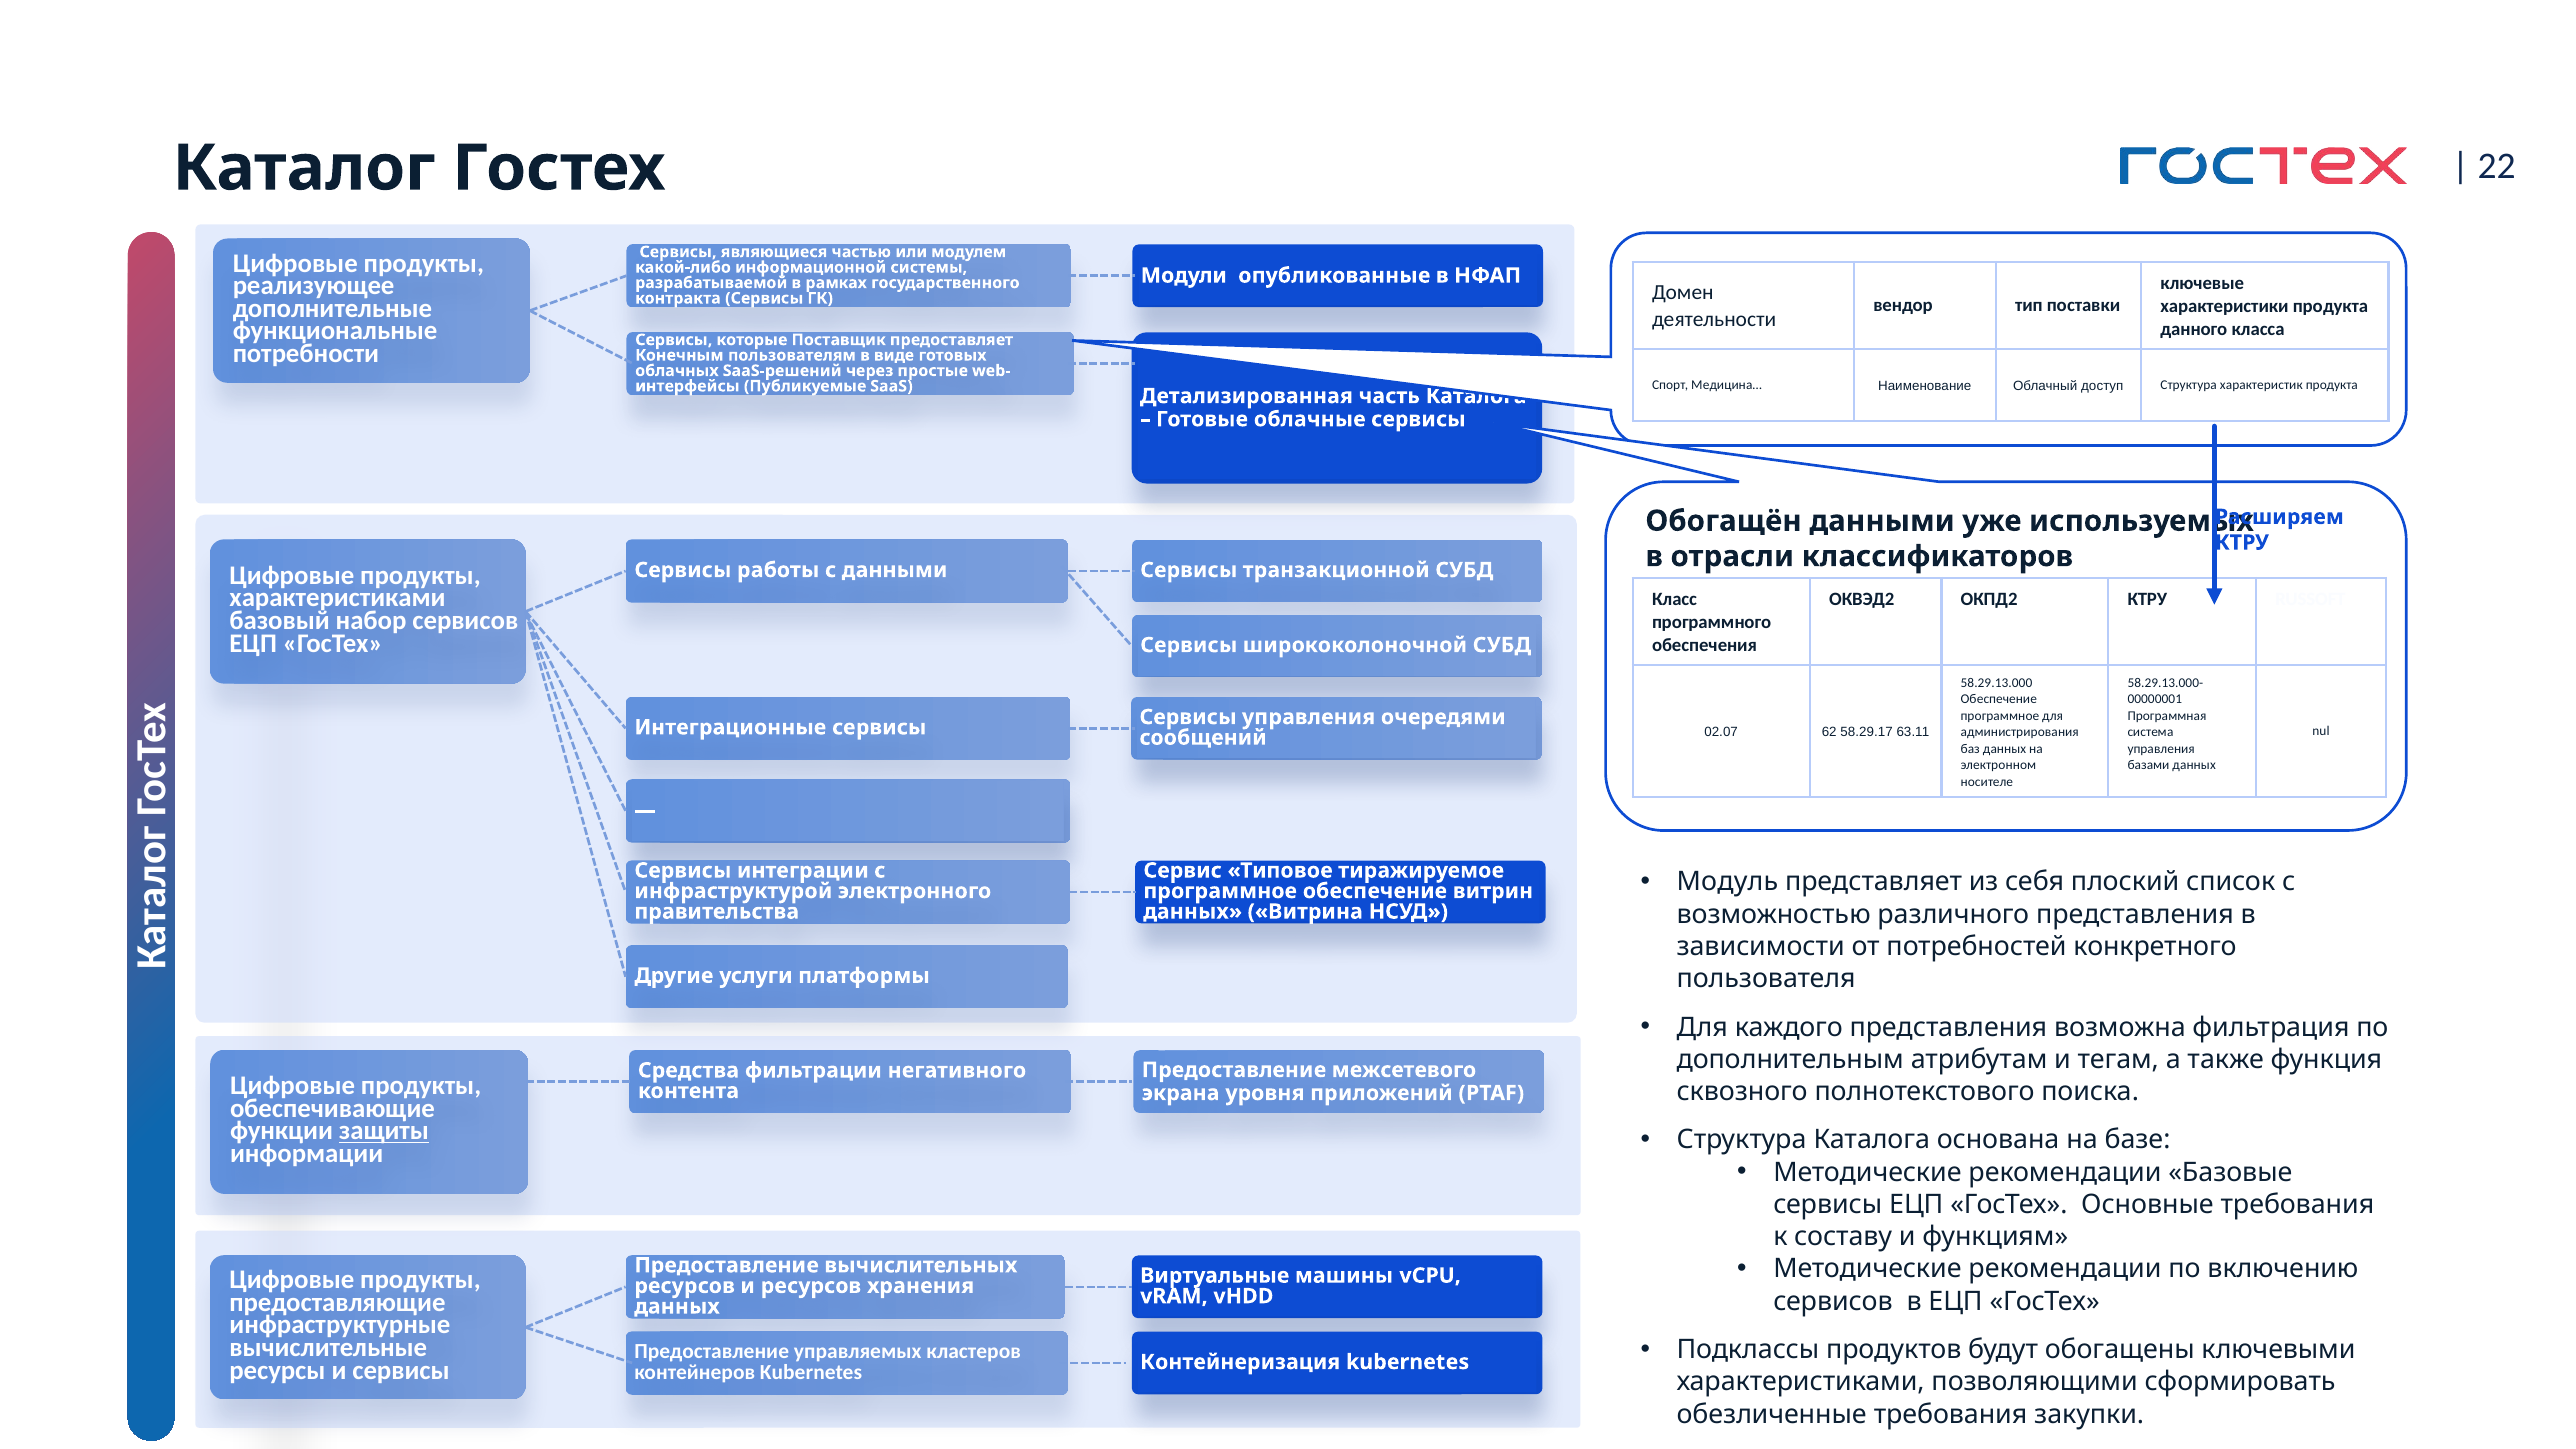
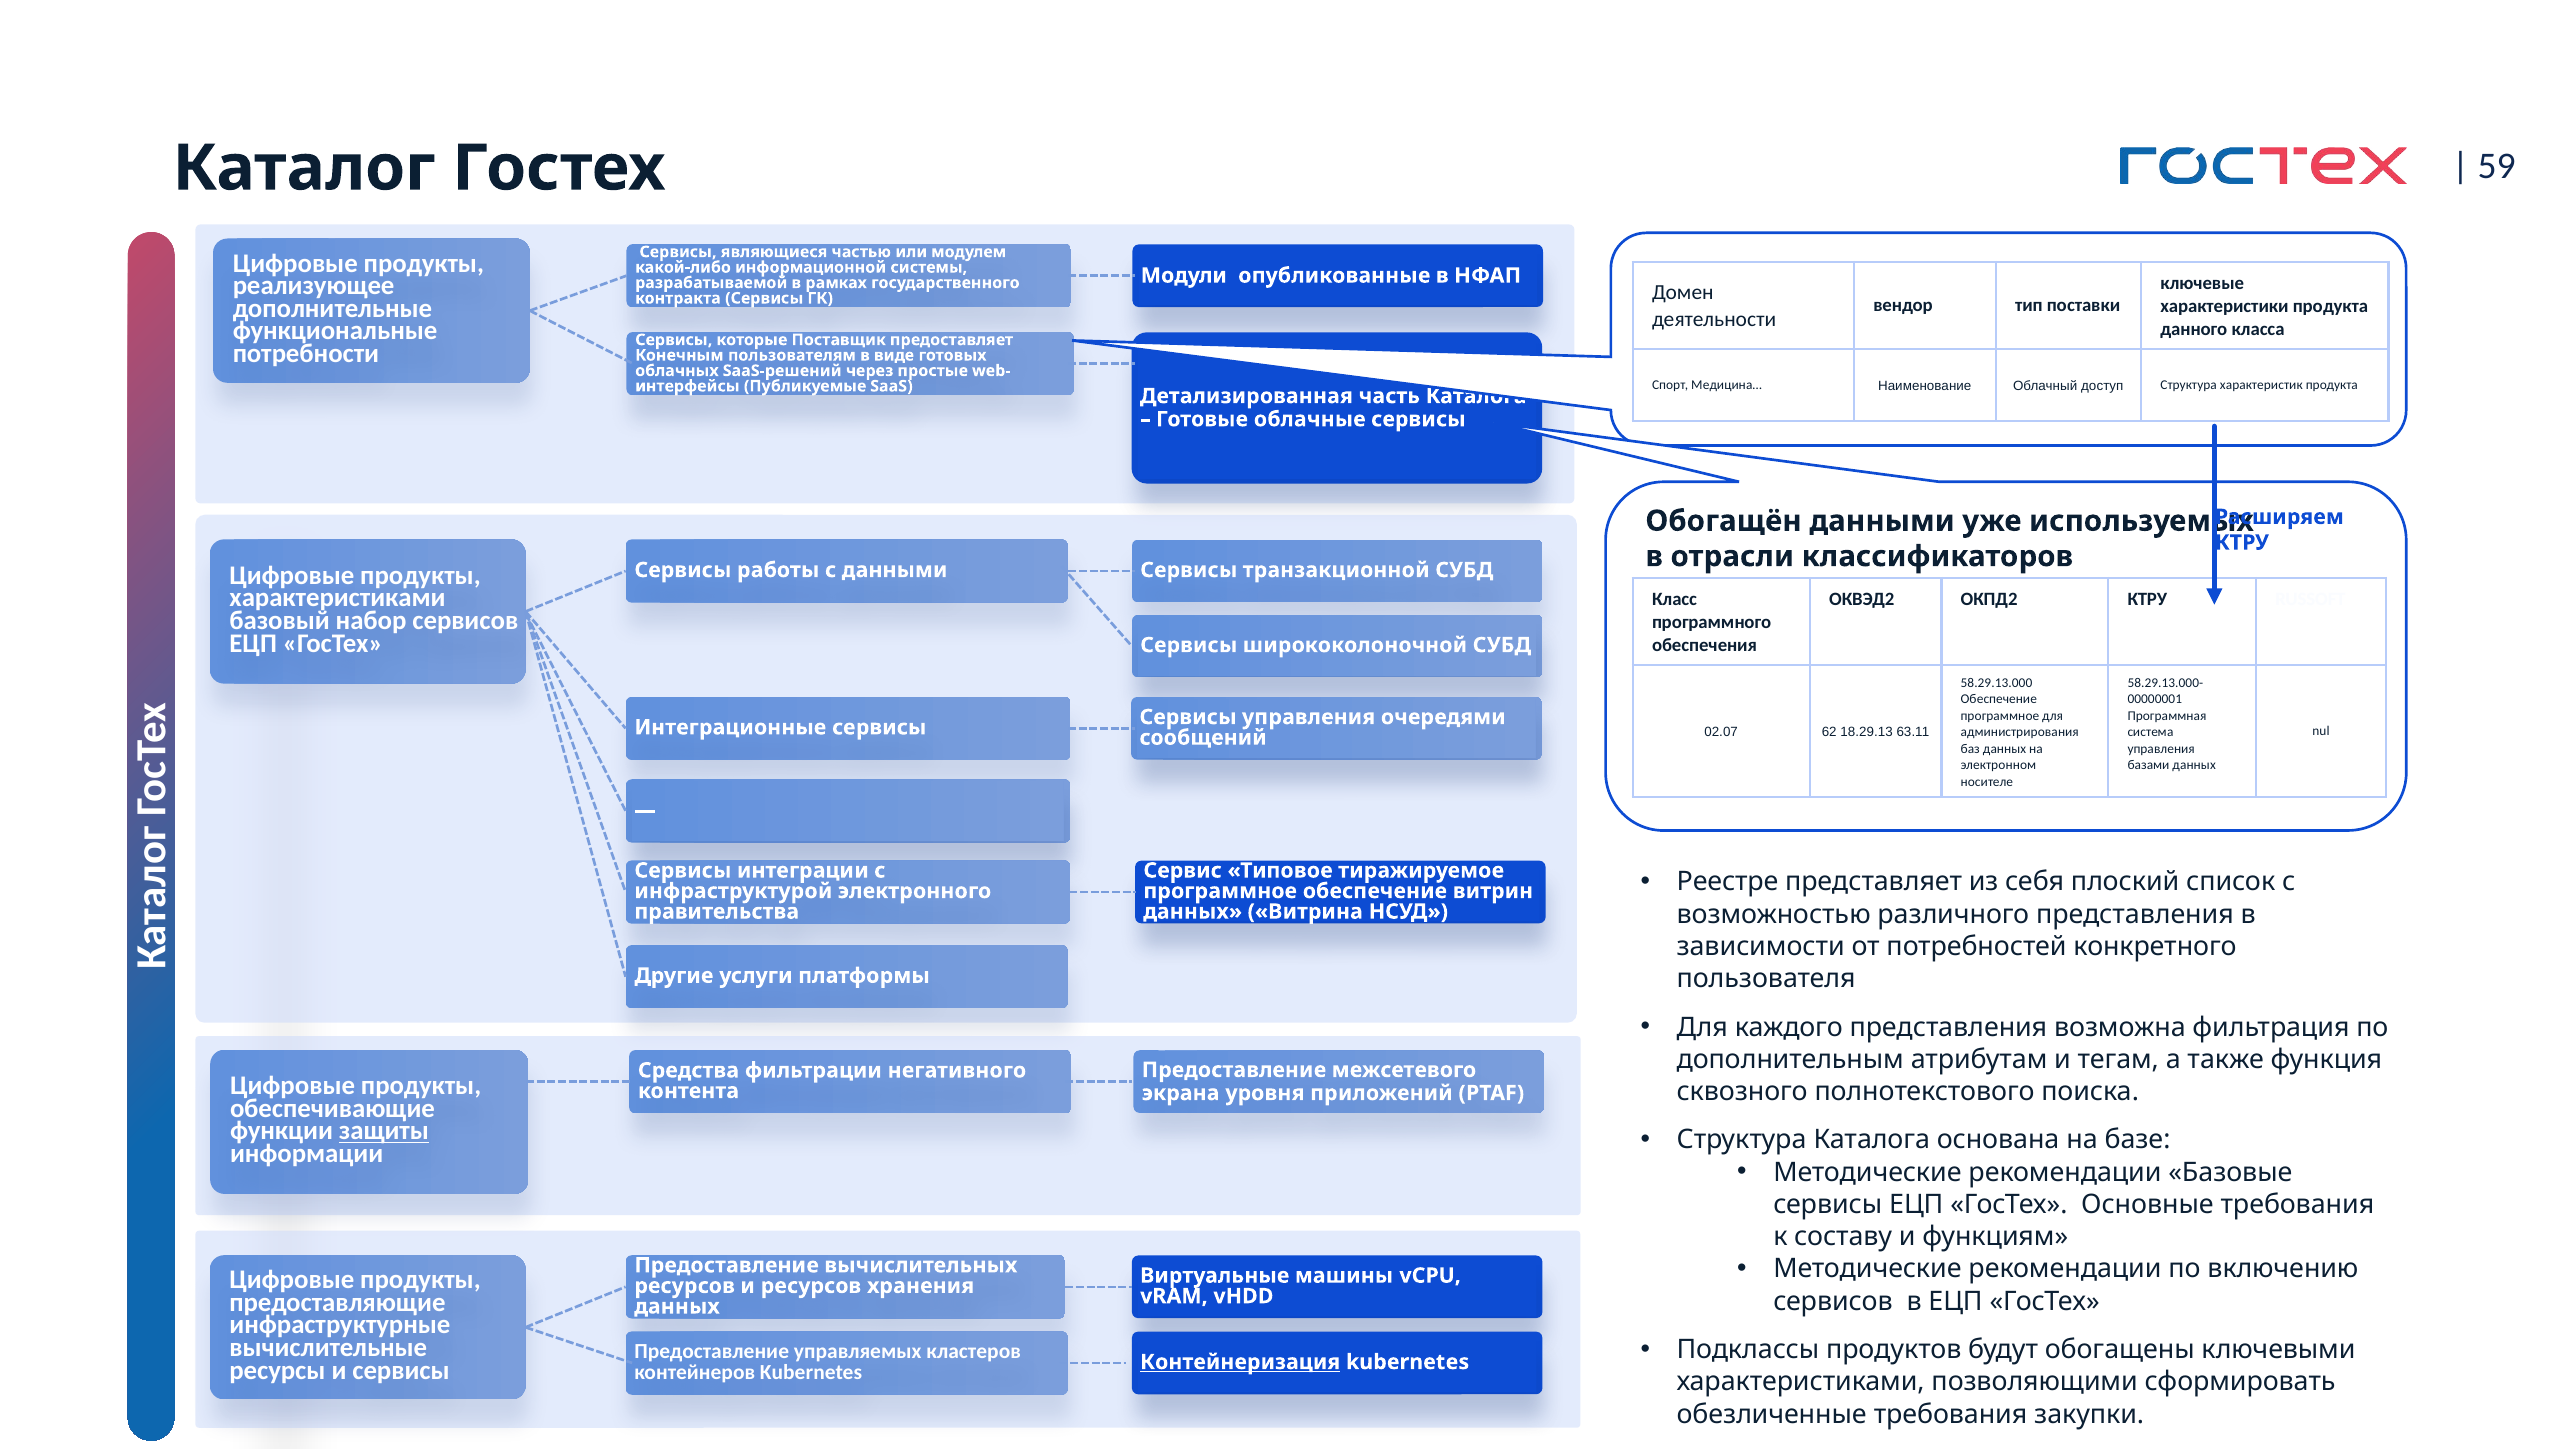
22: 22 -> 59
58.29.17: 58.29.17 -> 18.29.13
Модуль: Модуль -> Реестре
Контейнеризация underline: none -> present
